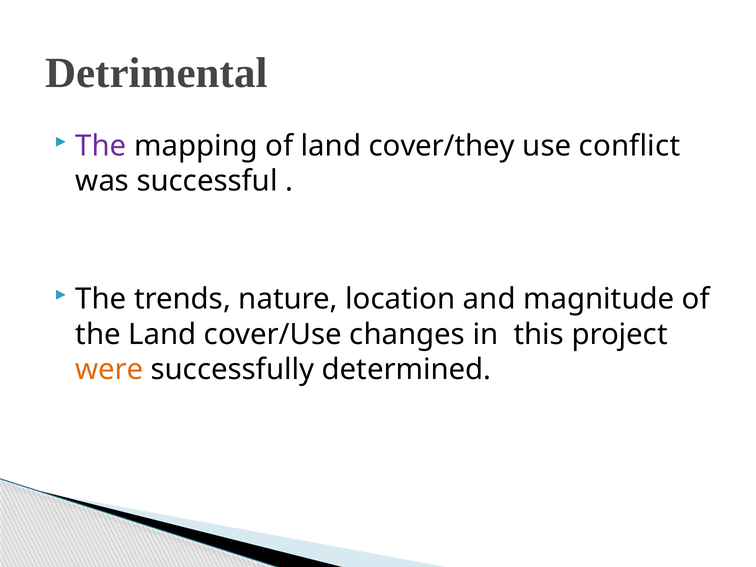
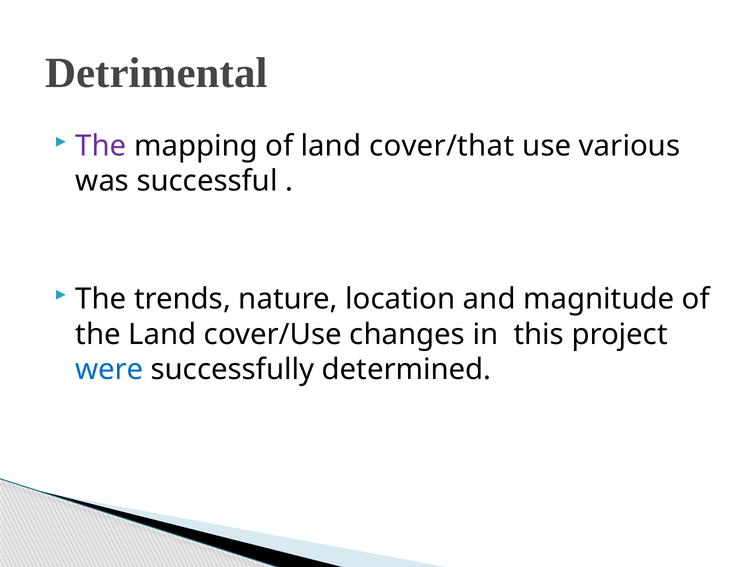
cover/they: cover/they -> cover/that
conflict: conflict -> various
were colour: orange -> blue
